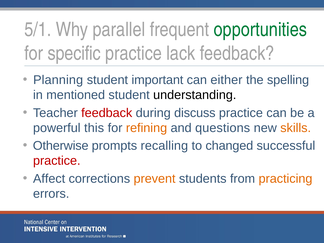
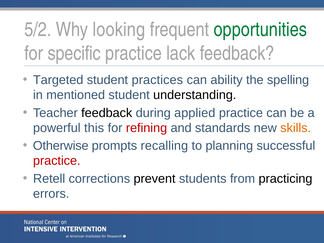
5/1: 5/1 -> 5/2
parallel: parallel -> looking
Planning: Planning -> Targeted
important: important -> practices
either: either -> ability
feedback at (107, 113) colour: red -> black
discuss: discuss -> applied
refining colour: orange -> red
questions: questions -> standards
changed: changed -> planning
Affect: Affect -> Retell
prevent colour: orange -> black
practicing colour: orange -> black
